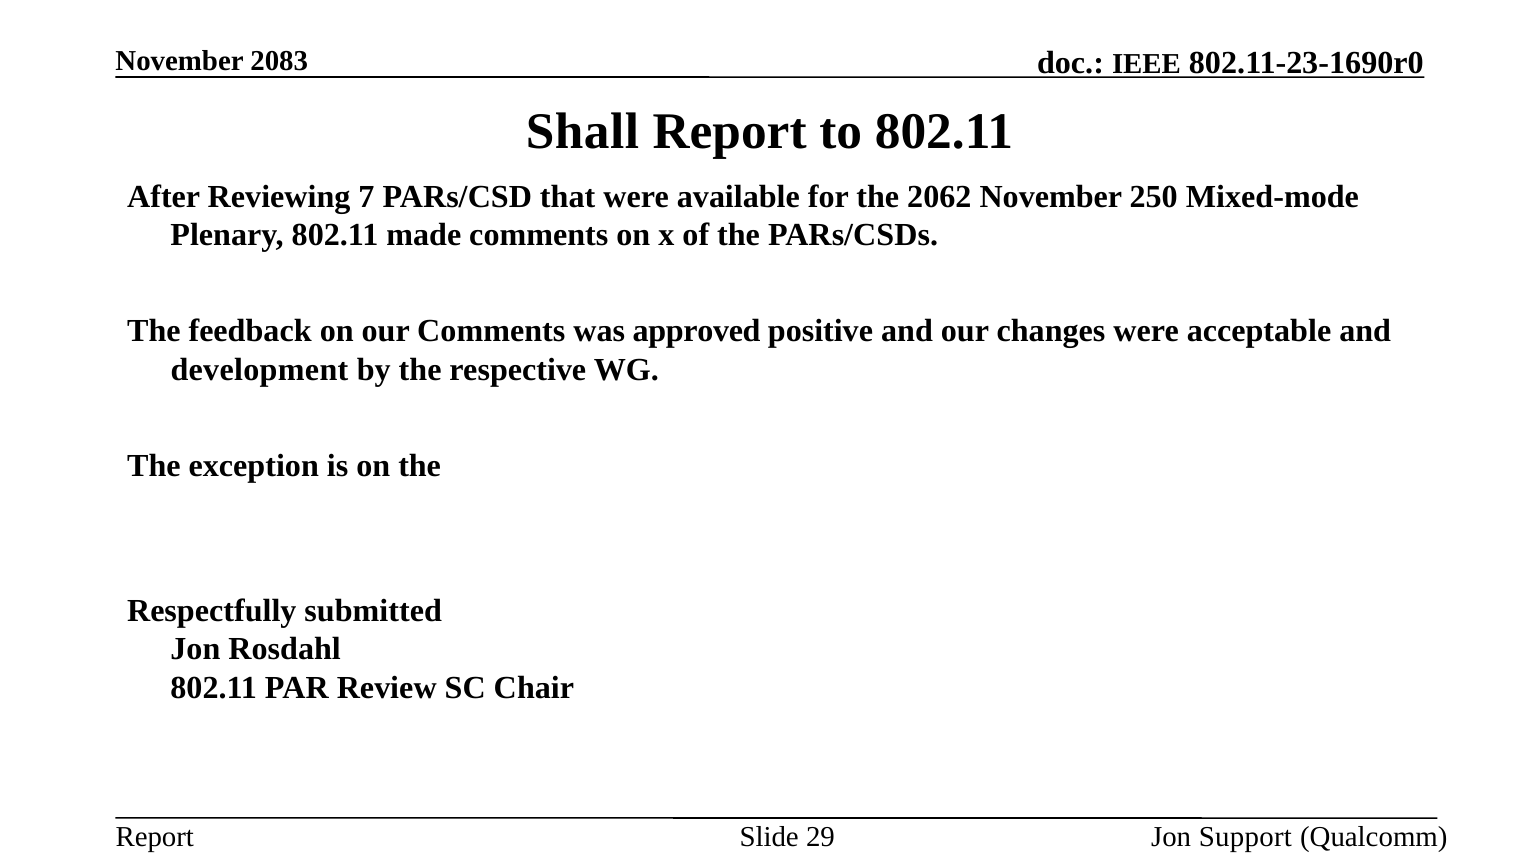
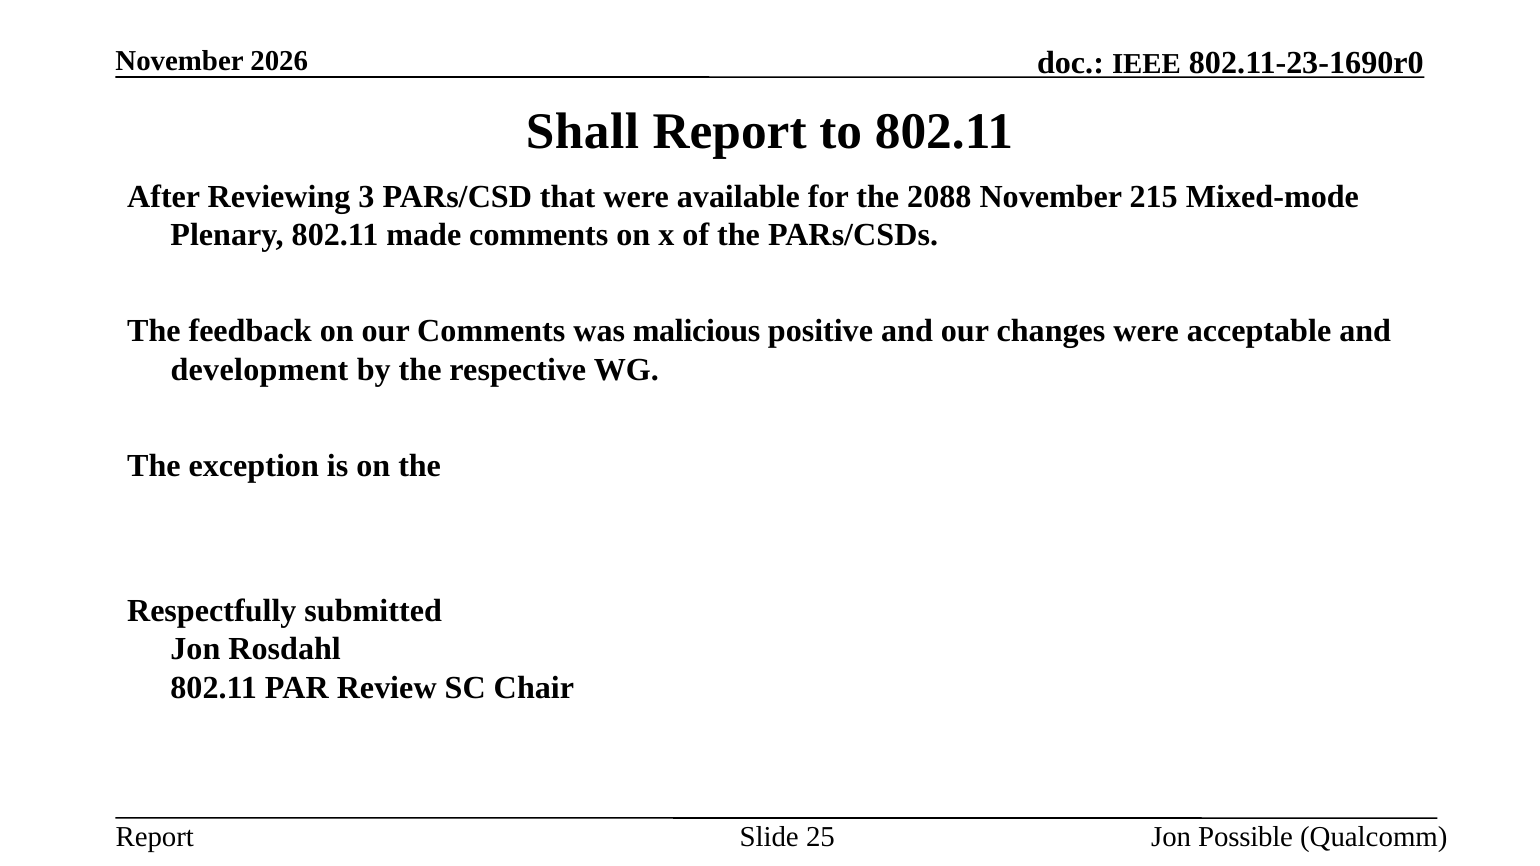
2083: 2083 -> 2026
7: 7 -> 3
2062: 2062 -> 2088
250: 250 -> 215
approved: approved -> malicious
29: 29 -> 25
Support: Support -> Possible
